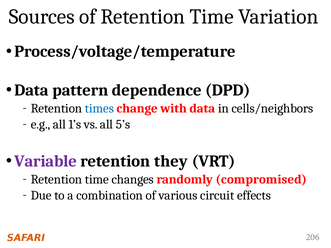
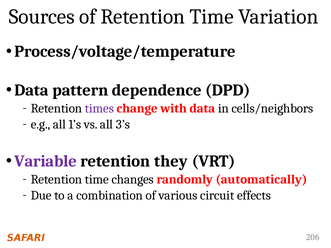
times colour: blue -> purple
5’s: 5’s -> 3’s
compromised: compromised -> automatically
